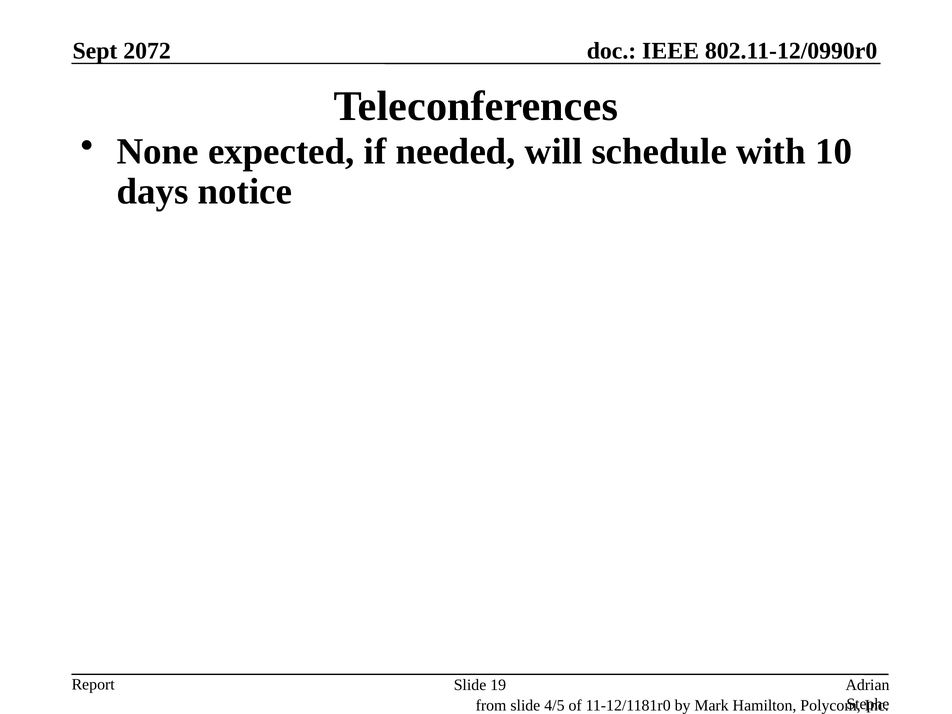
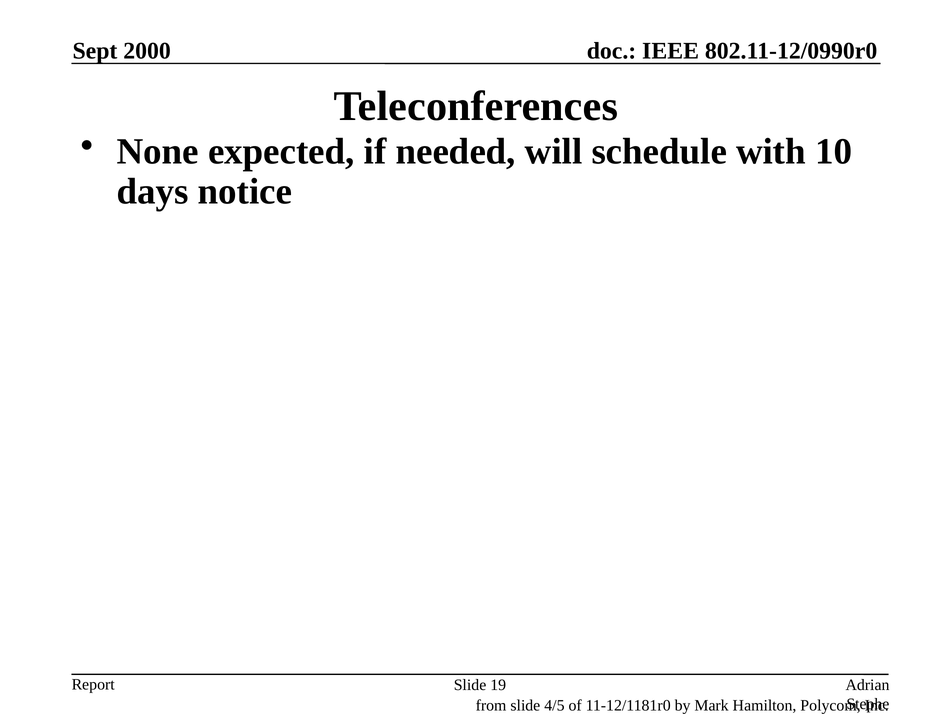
2072: 2072 -> 2000
